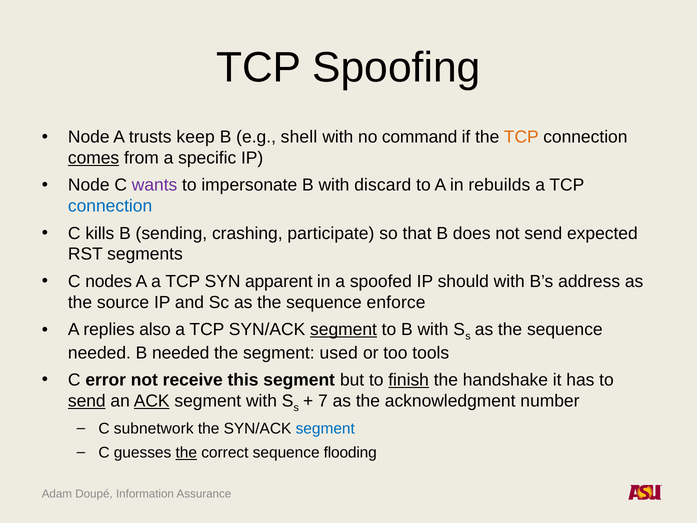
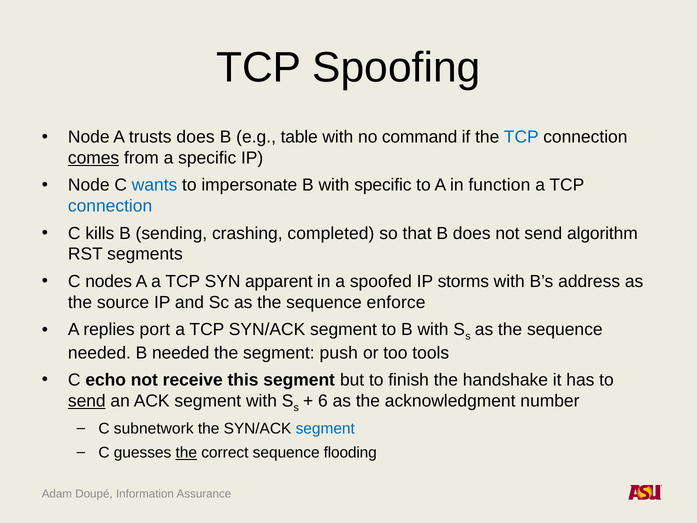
trusts keep: keep -> does
shell: shell -> table
TCP at (521, 137) colour: orange -> blue
wants colour: purple -> blue
with discard: discard -> specific
rebuilds: rebuilds -> function
participate: participate -> completed
expected: expected -> algorithm
should: should -> storms
also: also -> port
segment at (344, 329) underline: present -> none
used: used -> push
error: error -> echo
finish underline: present -> none
ACK underline: present -> none
7: 7 -> 6
